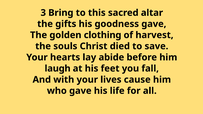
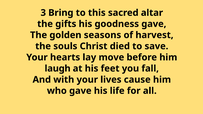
clothing: clothing -> seasons
abide: abide -> move
